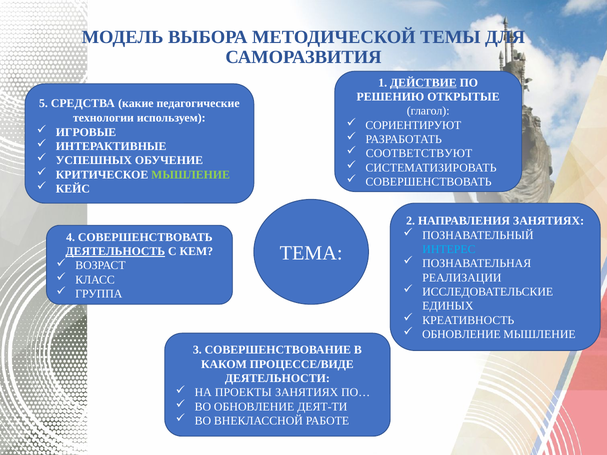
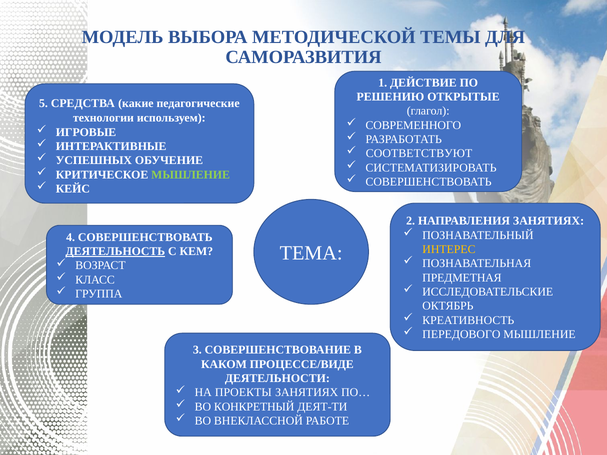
ДЕЙСТВИЕ underline: present -> none
СОРИЕНТИРУЮТ: СОРИЕНТИРУЮТ -> СОВРЕМЕННОГО
ИНТЕРЕС colour: light blue -> yellow
РЕАЛИЗАЦИИ: РЕАЛИЗАЦИИ -> ПРЕДМЕТНАЯ
ЕДИНЫХ: ЕДИНЫХ -> ОКТЯБРЬ
ОБНОВЛЕНИЕ at (461, 334): ОБНОВЛЕНИЕ -> ПЕРЕДОВОГО
ВО ОБНОВЛЕНИЕ: ОБНОВЛЕНИЕ -> КОНКРЕТНЫЙ
